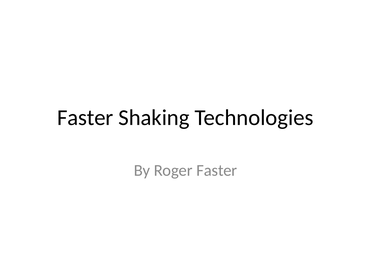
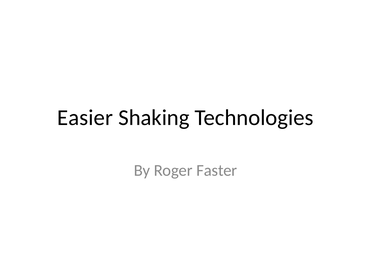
Faster at (85, 118): Faster -> Easier
